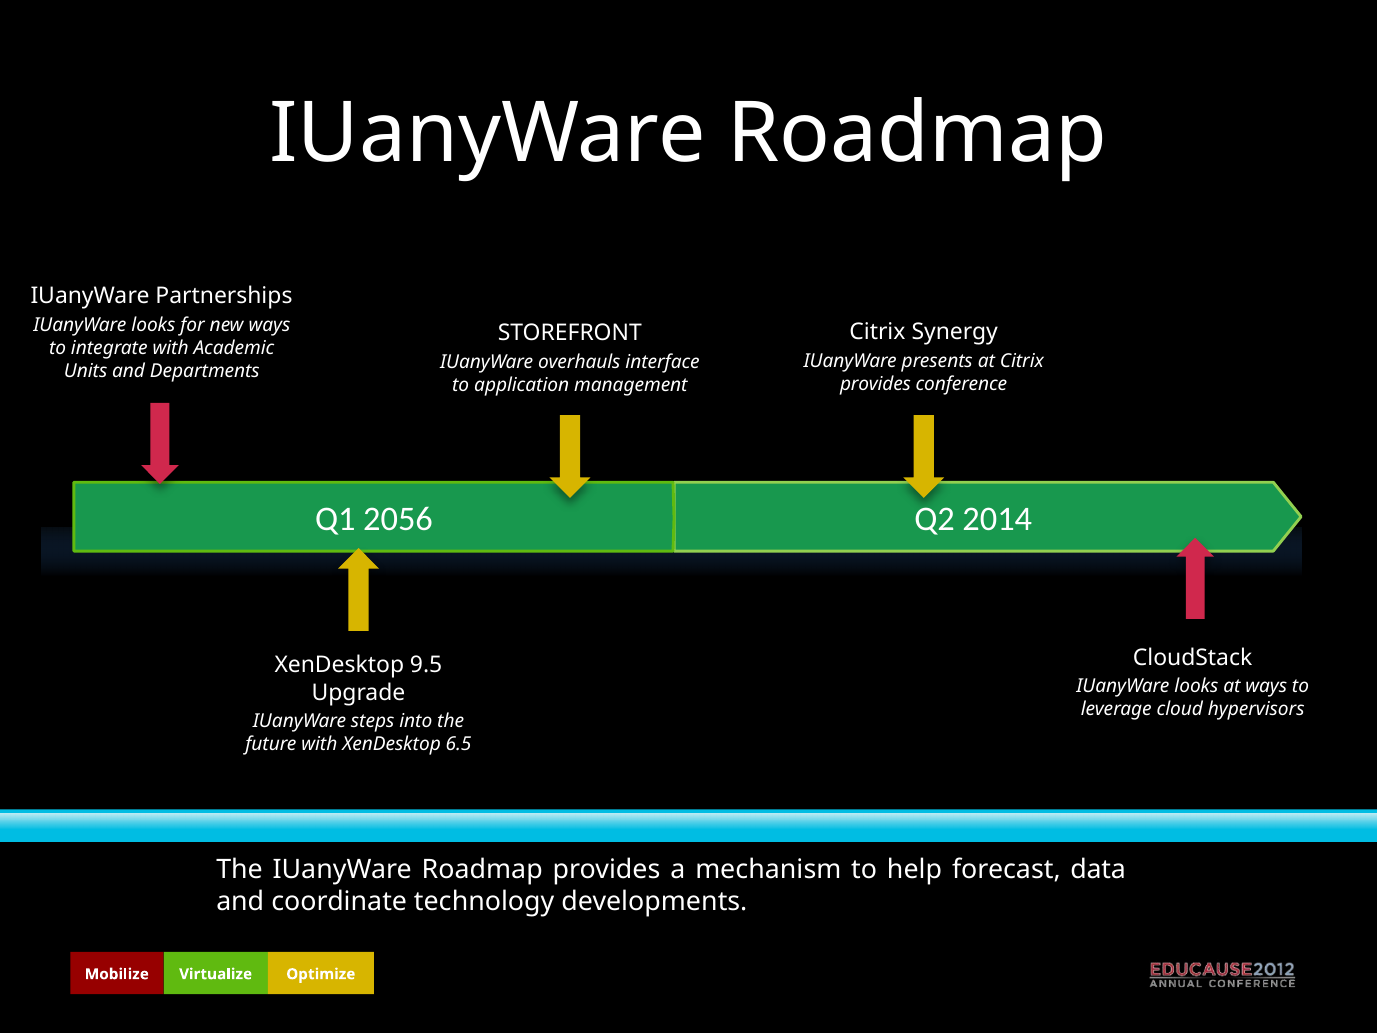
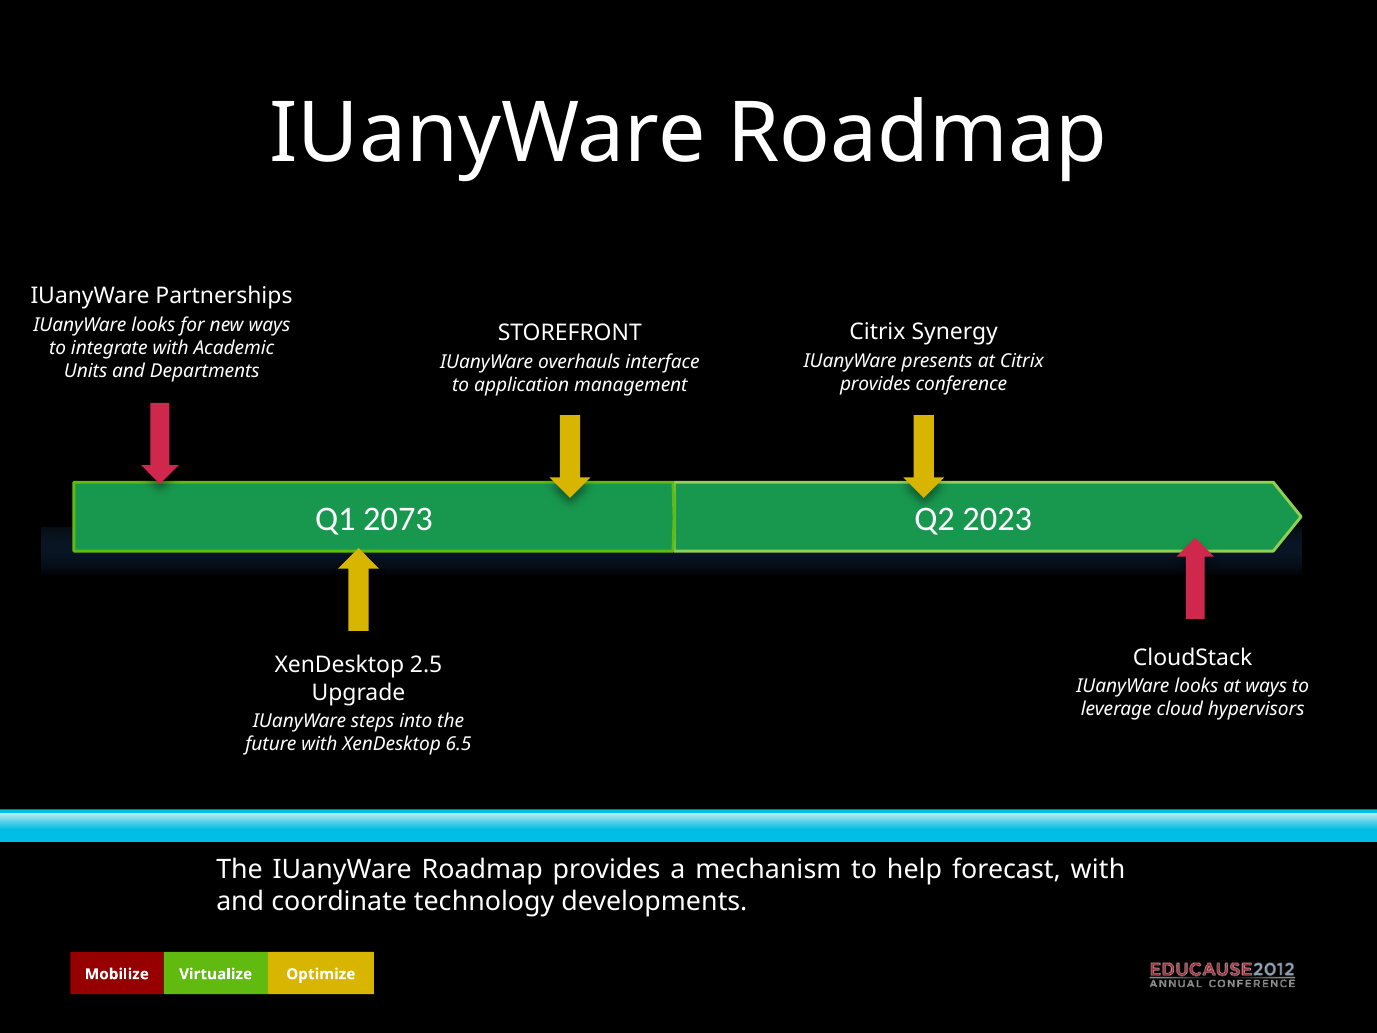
2056: 2056 -> 2073
2014: 2014 -> 2023
9.5: 9.5 -> 2.5
forecast data: data -> with
